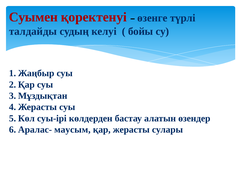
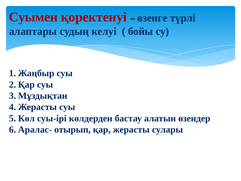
талдайды: талдайды -> алаптары
маусым: маусым -> отырып
